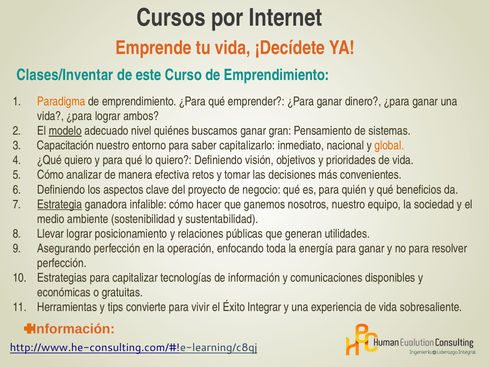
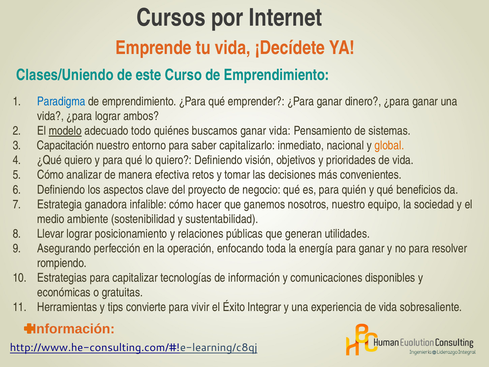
Clases/Inventar: Clases/Inventar -> Clases/Uniendo
Paradigma colour: orange -> blue
nivel: nivel -> todo
ganar gran: gran -> vida
Estrategia underline: present -> none
perfección at (62, 263): perfección -> rompiendo
